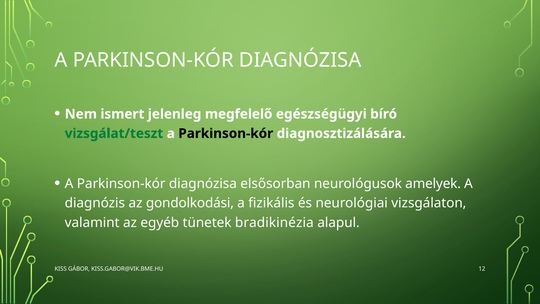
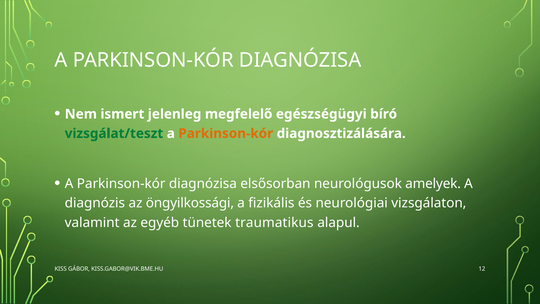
Parkinson-kór at (226, 133) colour: black -> orange
gondolkodási: gondolkodási -> öngyilkossági
bradikinézia: bradikinézia -> traumatikus
